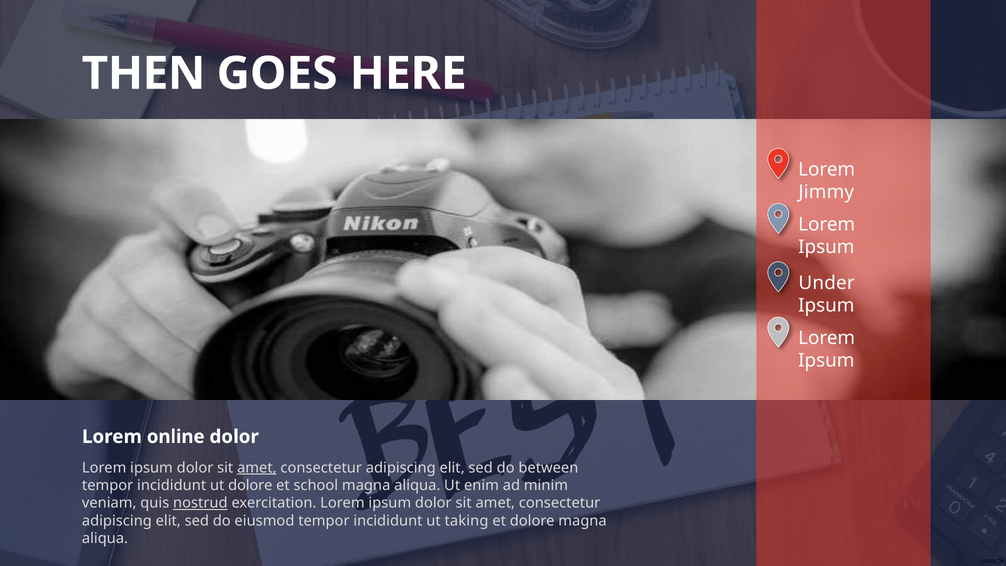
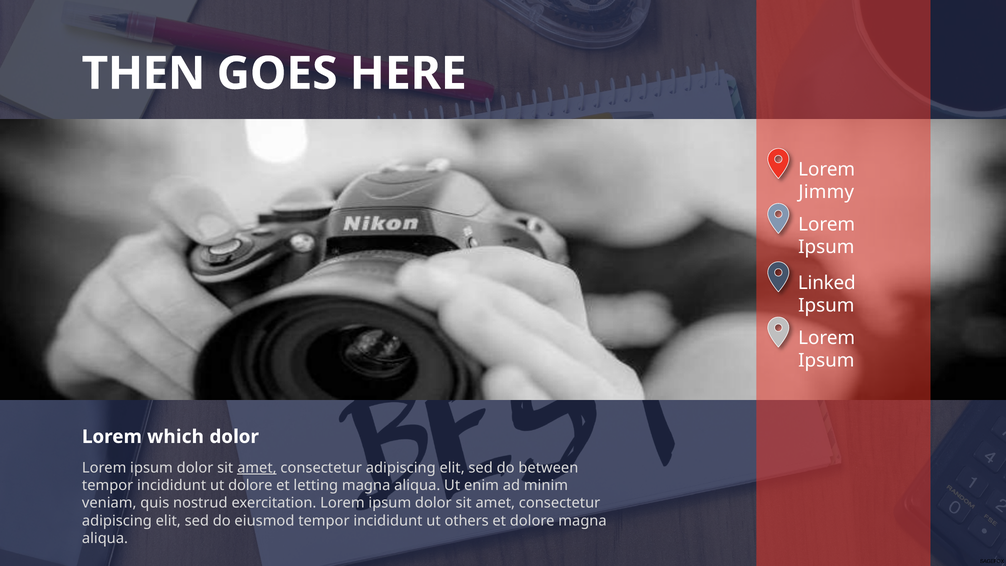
Under: Under -> Linked
online: online -> which
school: school -> letting
nostrud underline: present -> none
taking: taking -> others
